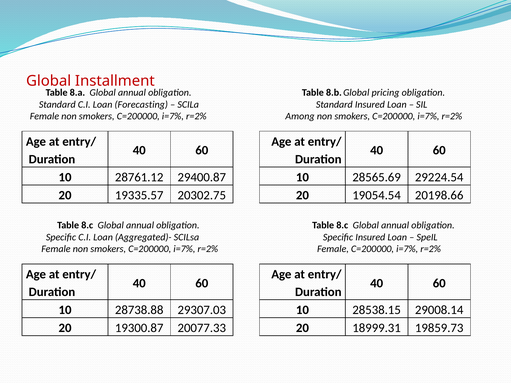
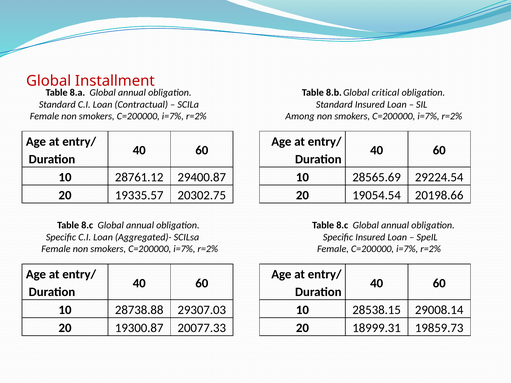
pricing: pricing -> critical
Forecasting: Forecasting -> Contractual
